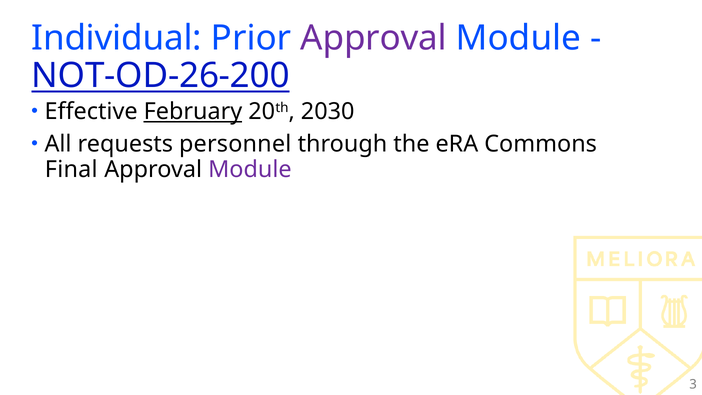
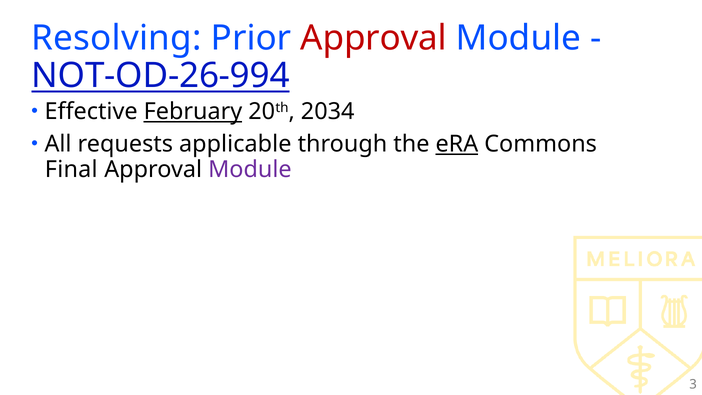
Individual: Individual -> Resolving
Approval at (374, 38) colour: purple -> red
NOT-OD-26-200: NOT-OD-26-200 -> NOT-OD-26-994
2030: 2030 -> 2034
personnel: personnel -> applicable
eRA underline: none -> present
